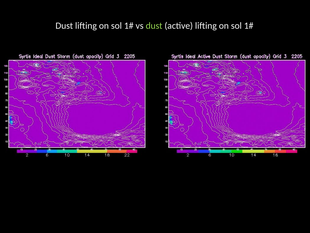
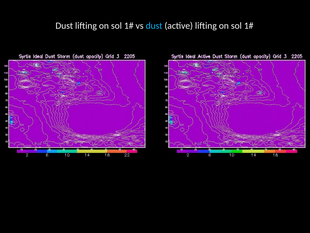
dust at (154, 26) colour: light green -> light blue
